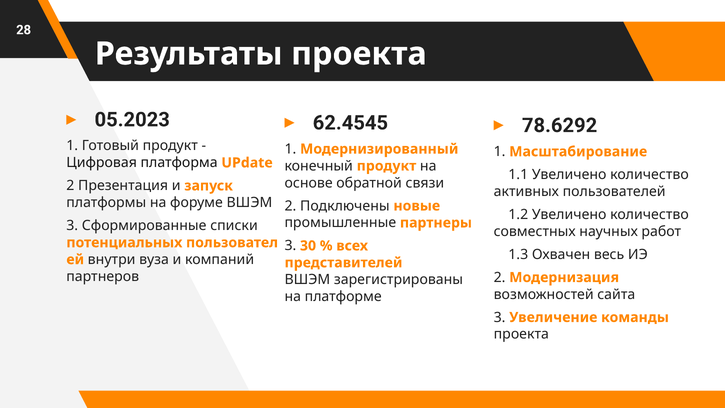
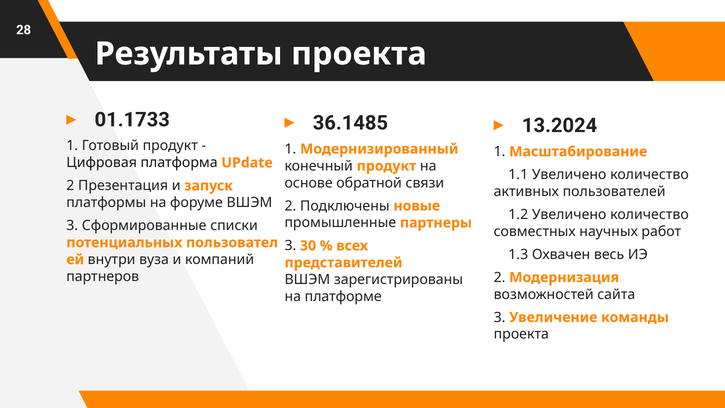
05.2023: 05.2023 -> 01.1733
62.4545: 62.4545 -> 36.1485
78.6292: 78.6292 -> 13.2024
